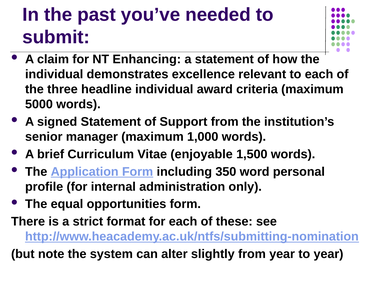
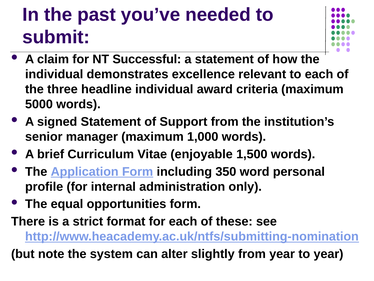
Enhancing: Enhancing -> Successful
